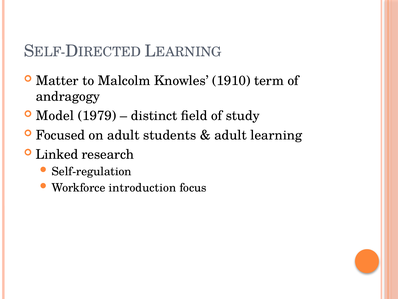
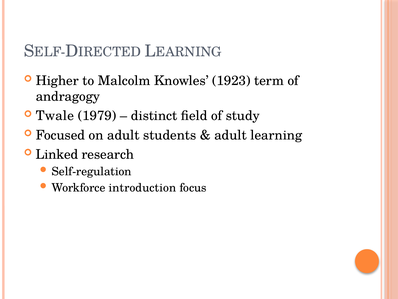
Matter: Matter -> Higher
1910: 1910 -> 1923
Model: Model -> Twale
